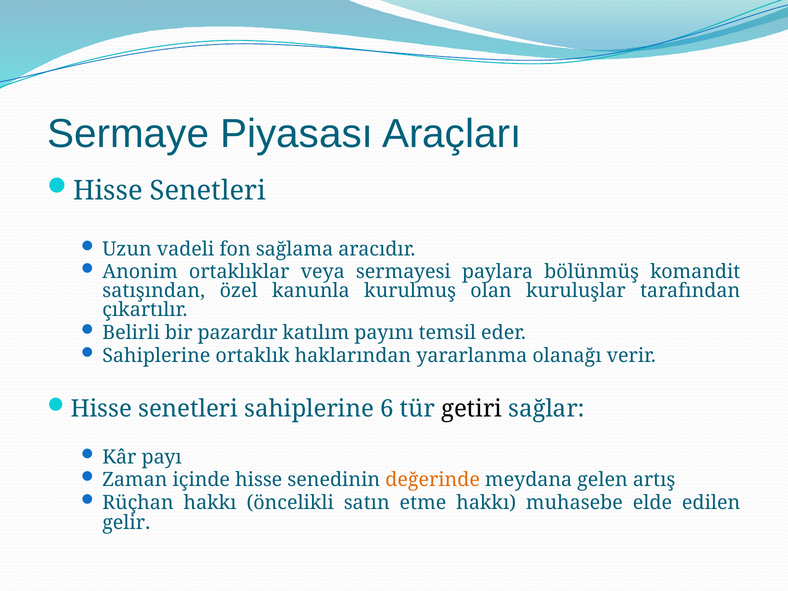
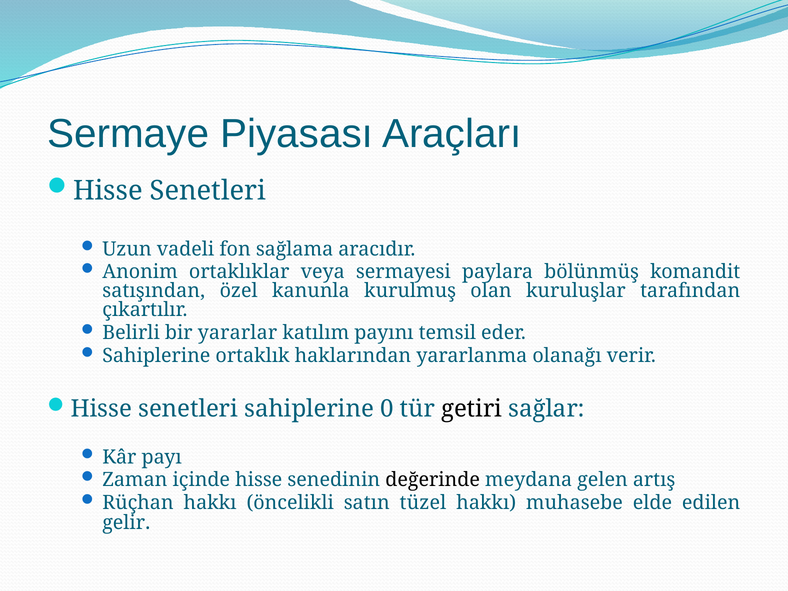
pazardır: pazardır -> yararlar
6: 6 -> 0
değerinde colour: orange -> black
etme: etme -> tüzel
